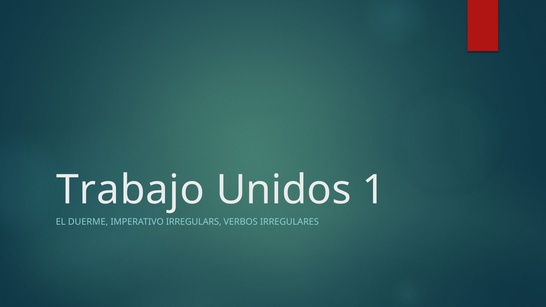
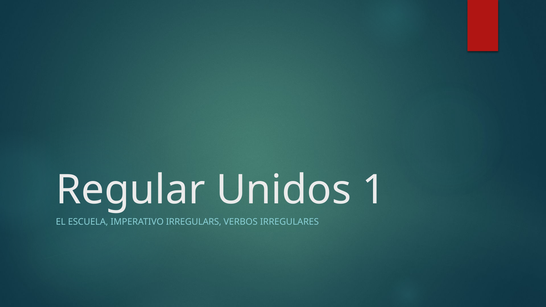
Trabajo: Trabajo -> Regular
DUERME: DUERME -> ESCUELA
